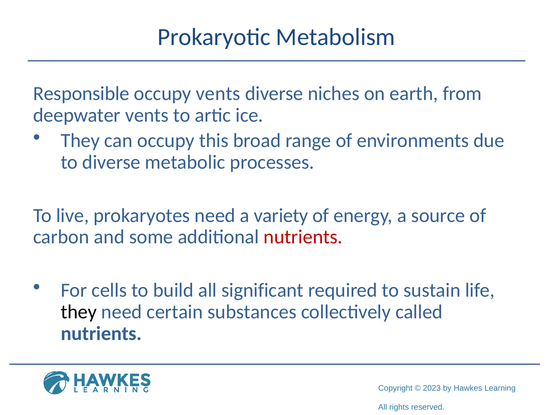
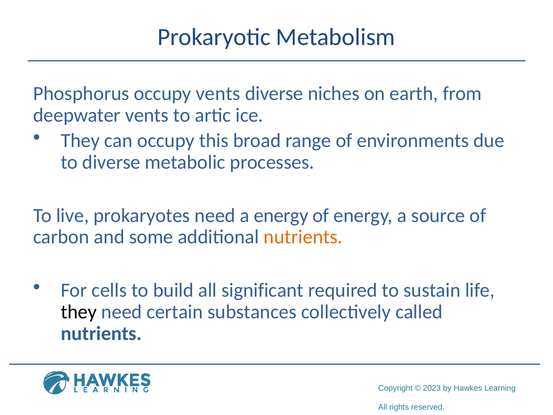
Responsible: Responsible -> Phosphorus
a variety: variety -> energy
nutrients at (303, 237) colour: red -> orange
